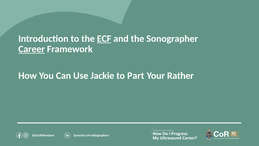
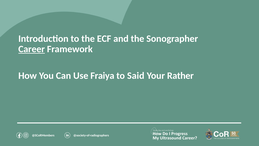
ECF underline: present -> none
Jackie: Jackie -> Fraiya
Part: Part -> Said
